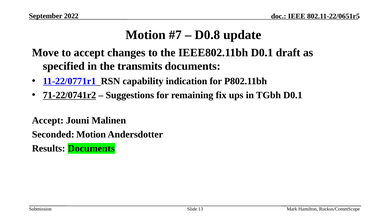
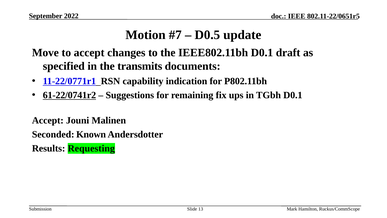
D0.8: D0.8 -> D0.5
71-22/0741r2: 71-22/0741r2 -> 61-22/0741r2
Seconded Motion: Motion -> Known
Results Documents: Documents -> Requesting
